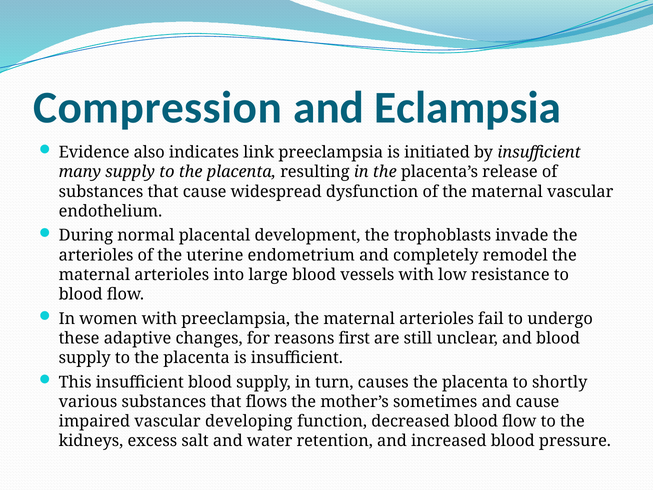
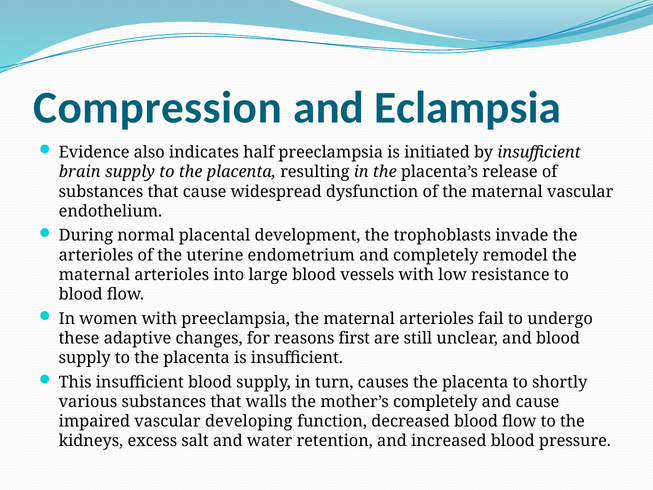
link: link -> half
many: many -> brain
flows: flows -> walls
mother’s sometimes: sometimes -> completely
